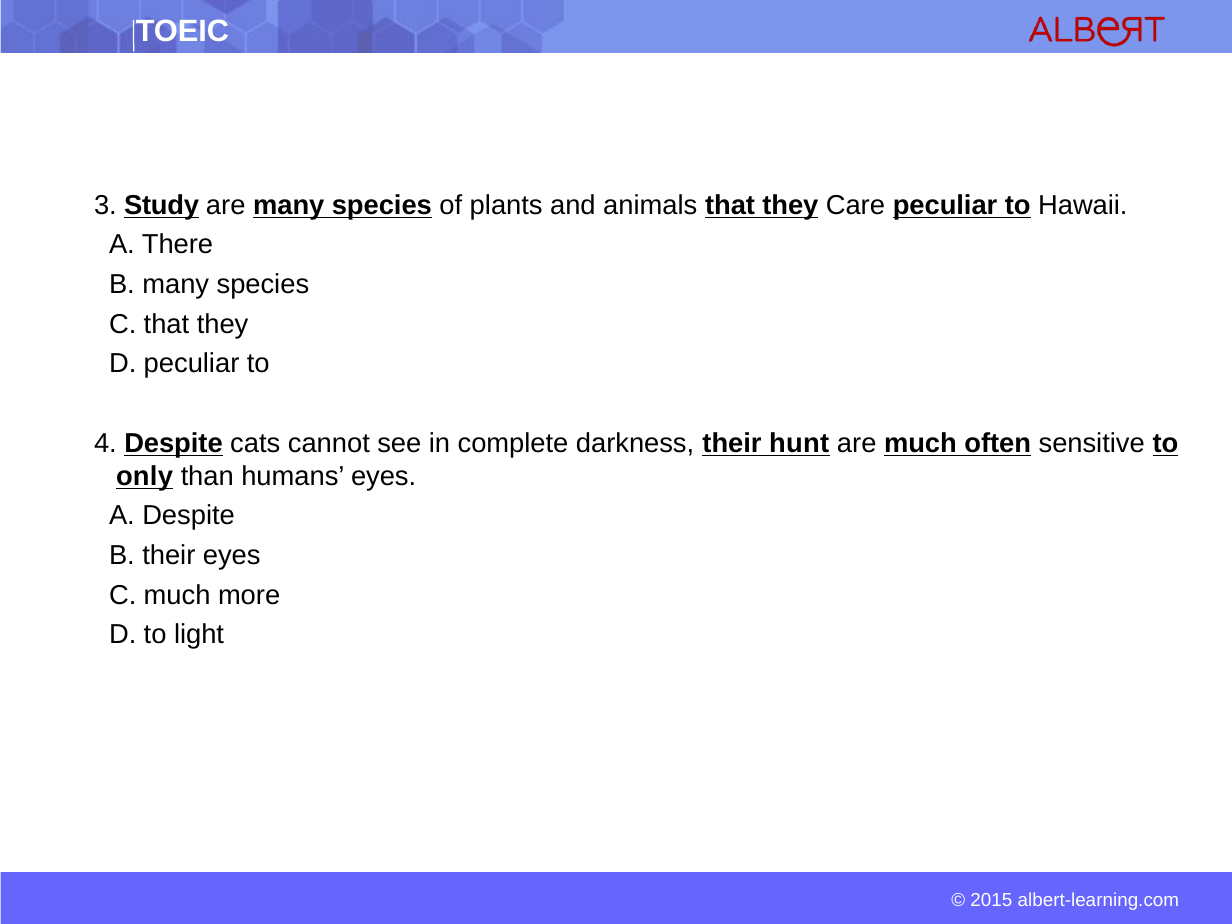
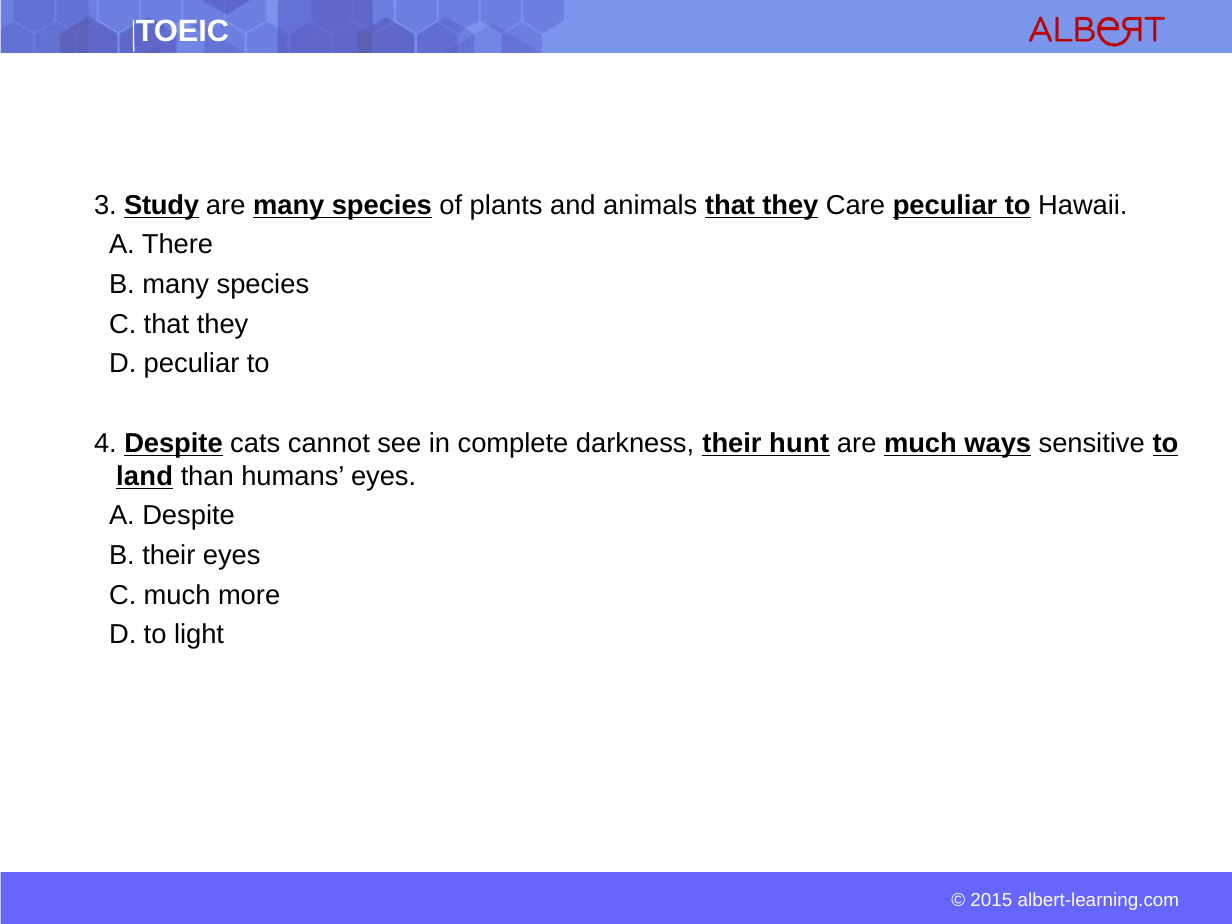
often: often -> ways
only: only -> land
